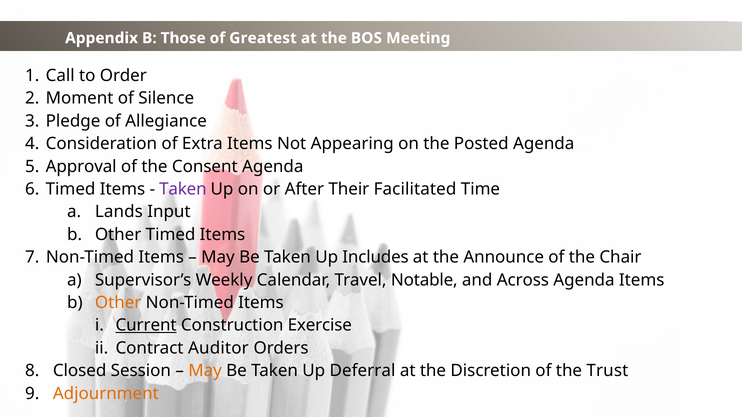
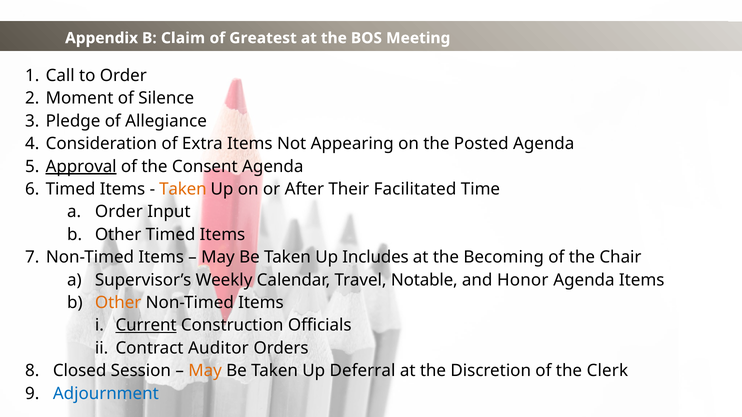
Those: Those -> Claim
Approval underline: none -> present
Taken at (183, 189) colour: purple -> orange
Lands at (119, 212): Lands -> Order
Announce: Announce -> Becoming
Across: Across -> Honor
Exercise: Exercise -> Officials
Trust: Trust -> Clerk
Adjournment colour: orange -> blue
